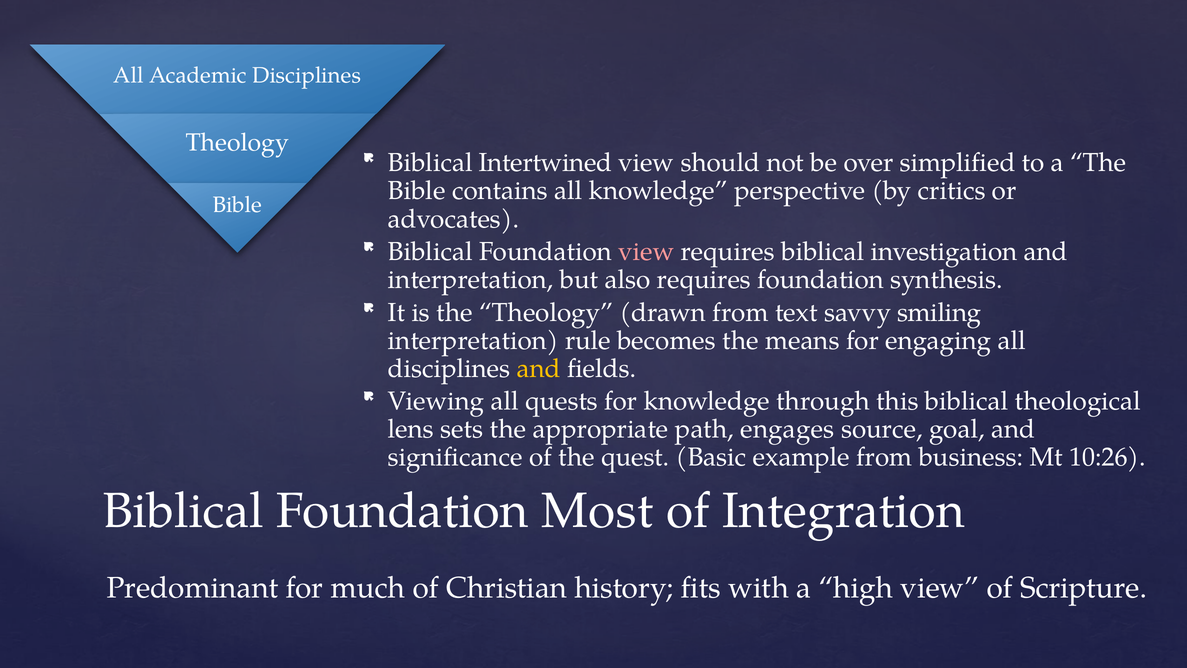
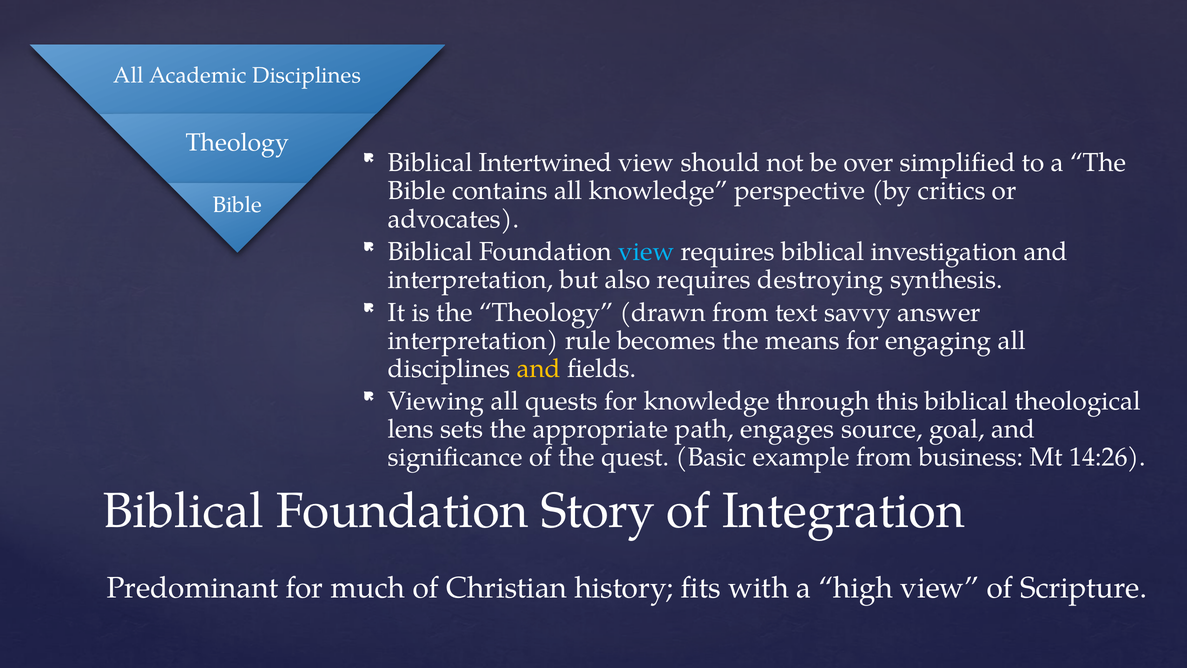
view at (646, 252) colour: pink -> light blue
requires foundation: foundation -> destroying
smiling: smiling -> answer
10:26: 10:26 -> 14:26
Most: Most -> Story
